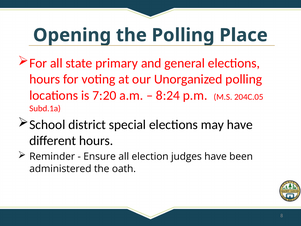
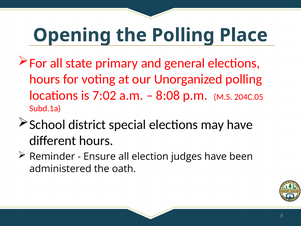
7:20: 7:20 -> 7:02
8:24: 8:24 -> 8:08
